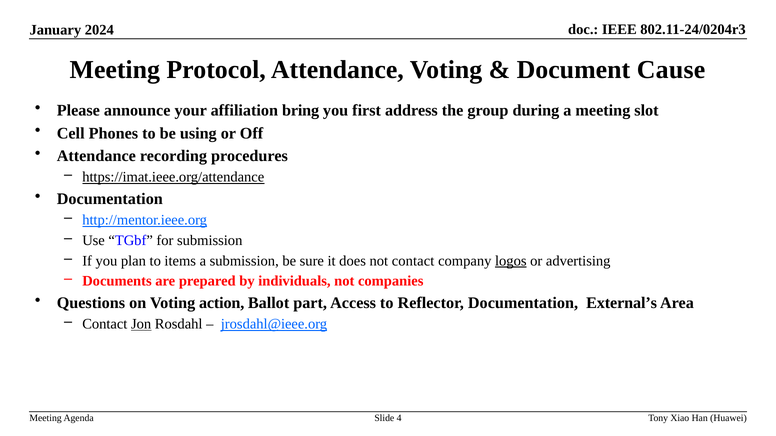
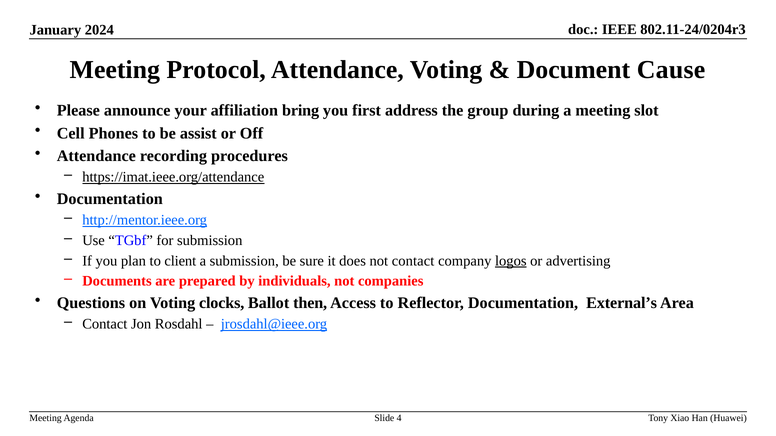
using: using -> assist
items: items -> client
action: action -> clocks
part: part -> then
Jon underline: present -> none
